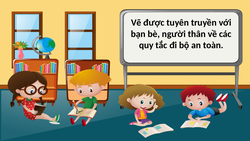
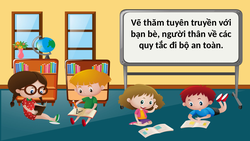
được: được -> thăm
